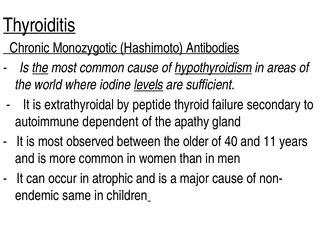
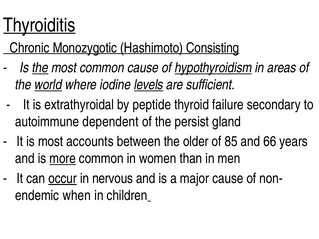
Antibodies: Antibodies -> Consisting
world underline: none -> present
apathy: apathy -> persist
observed: observed -> accounts
40: 40 -> 85
11: 11 -> 66
more underline: none -> present
occur underline: none -> present
atrophic: atrophic -> nervous
same: same -> when
